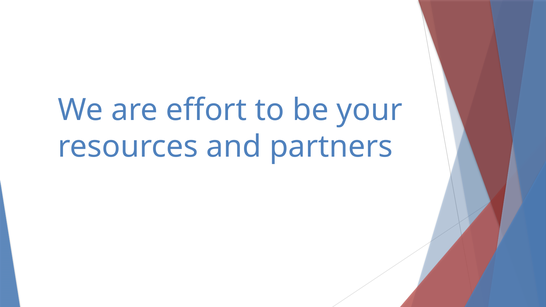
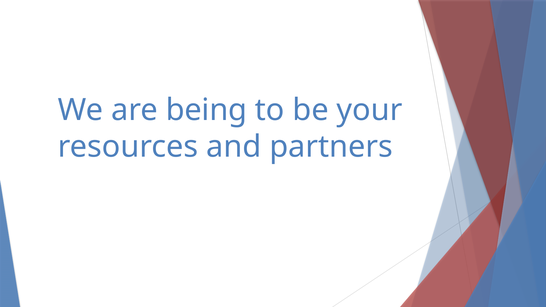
effort: effort -> being
